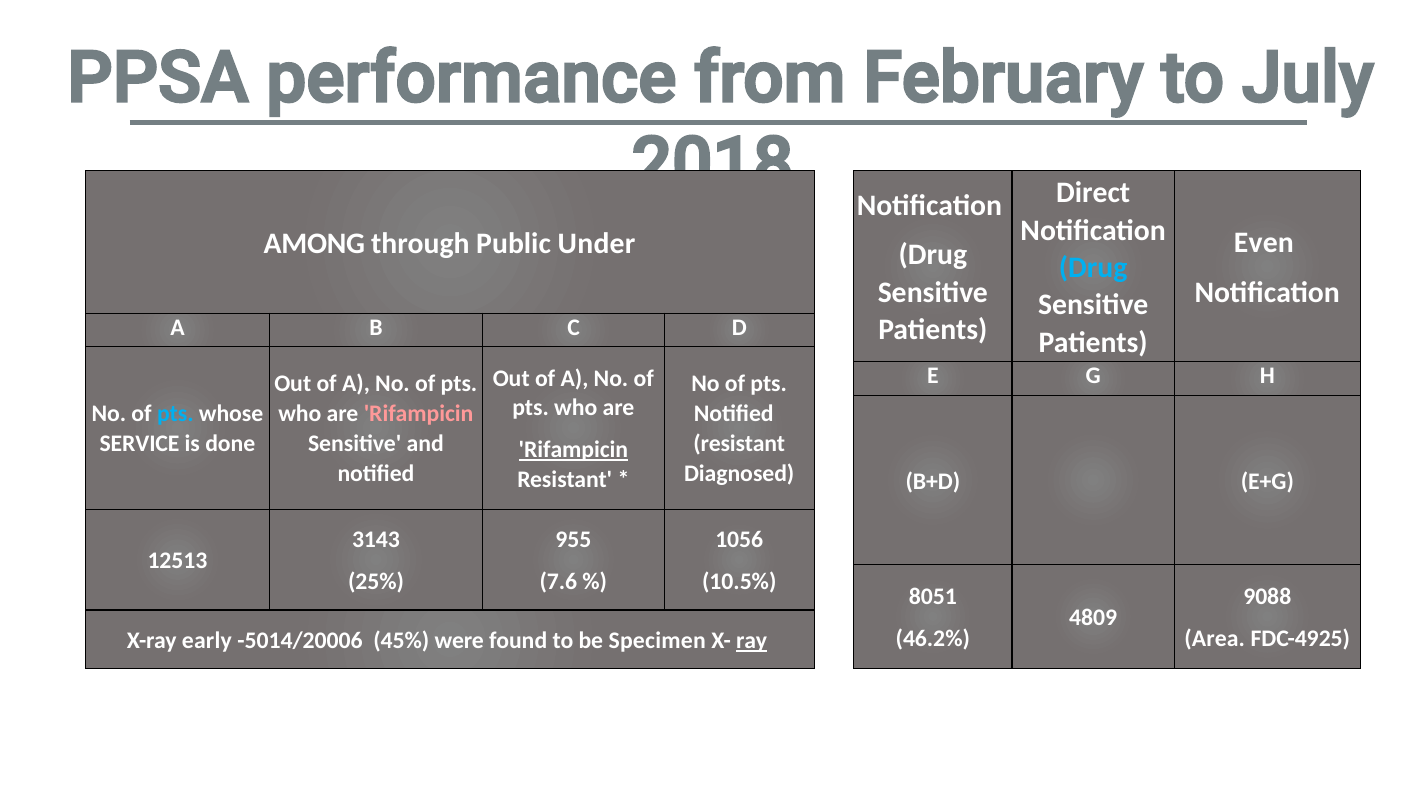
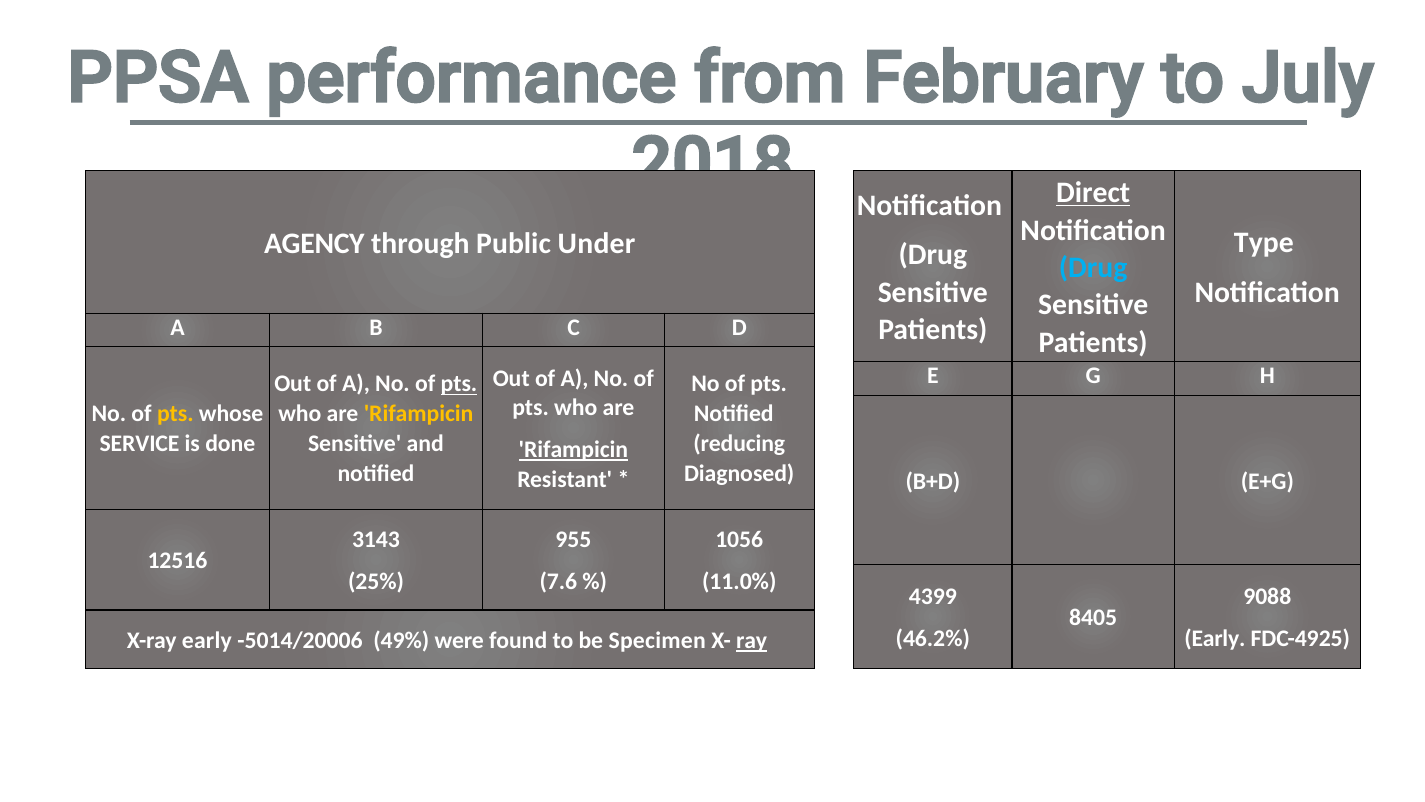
Direct underline: none -> present
Even: Even -> Type
AMONG: AMONG -> AGENCY
pts at (459, 384) underline: none -> present
pts at (175, 414) colour: light blue -> yellow
Rifampicin at (419, 414) colour: pink -> yellow
resistant at (739, 444): resistant -> reducing
12513: 12513 -> 12516
10.5%: 10.5% -> 11.0%
8051: 8051 -> 4399
4809: 4809 -> 8405
Area at (1215, 638): Area -> Early
45%: 45% -> 49%
